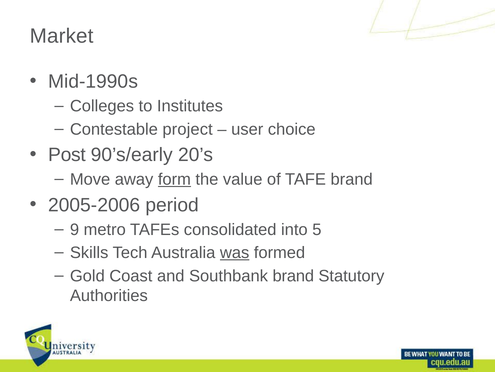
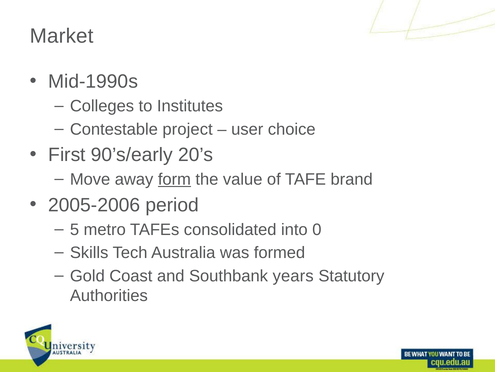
Post: Post -> First
9: 9 -> 5
5: 5 -> 0
was underline: present -> none
Southbank brand: brand -> years
